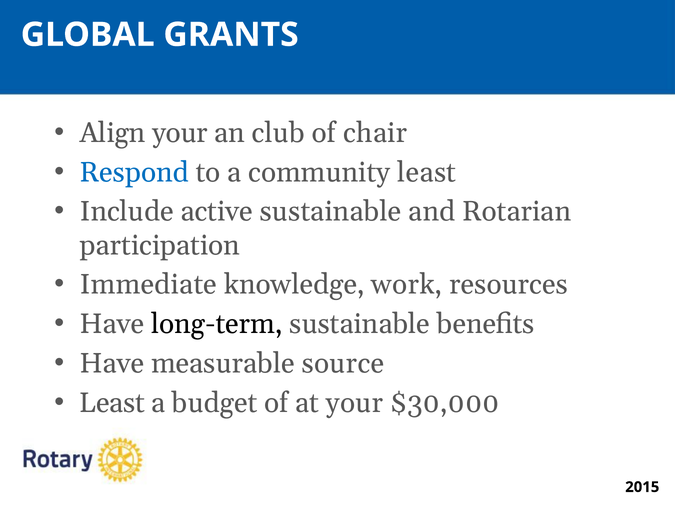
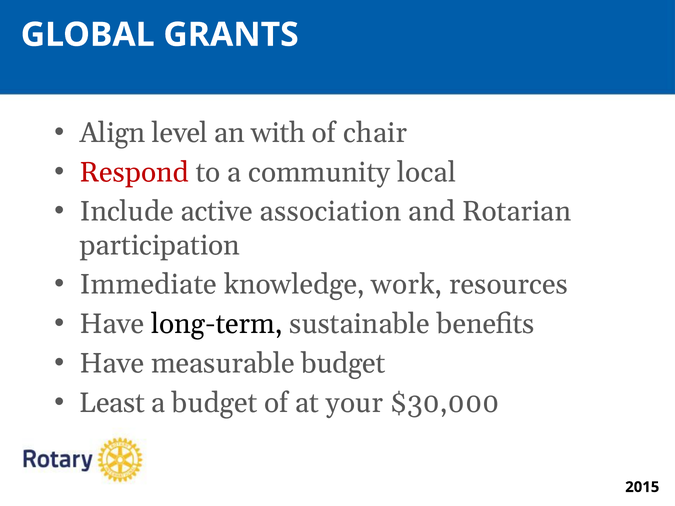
Align your: your -> level
club: club -> with
Respond colour: blue -> red
community least: least -> local
active sustainable: sustainable -> association
measurable source: source -> budget
